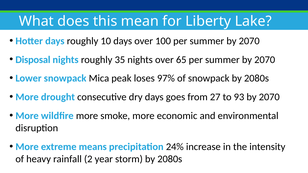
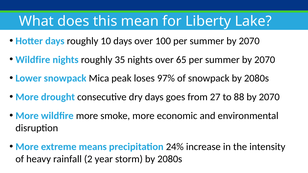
Disposal at (33, 60): Disposal -> Wildfire
93: 93 -> 88
